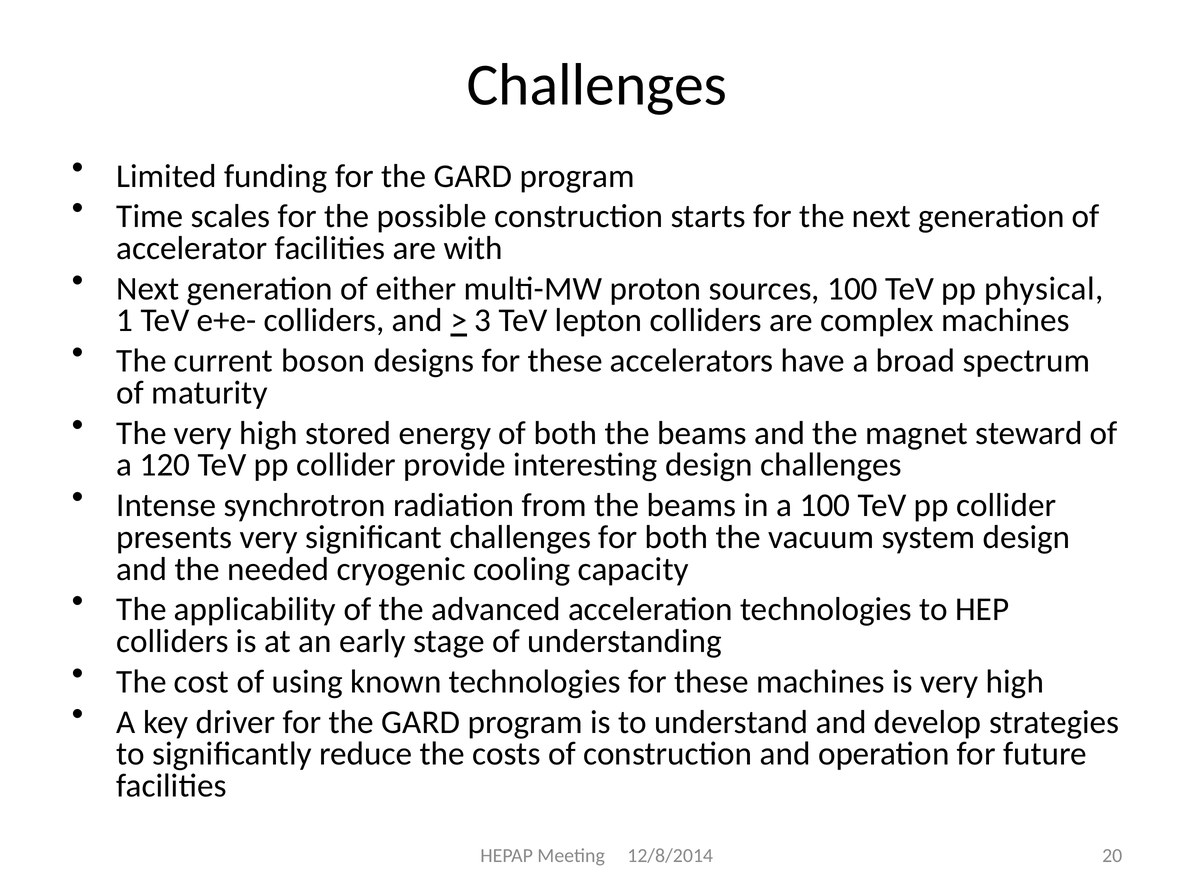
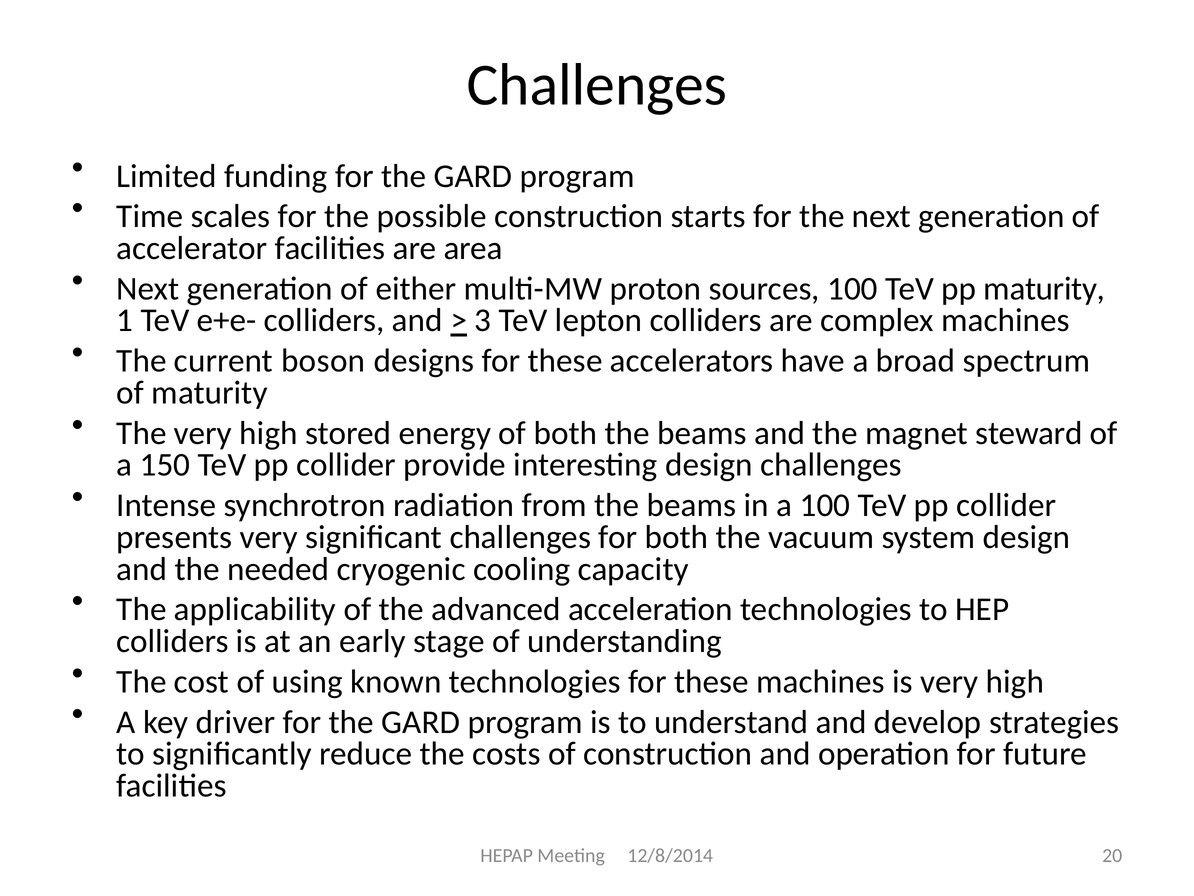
with: with -> area
pp physical: physical -> maturity
120: 120 -> 150
